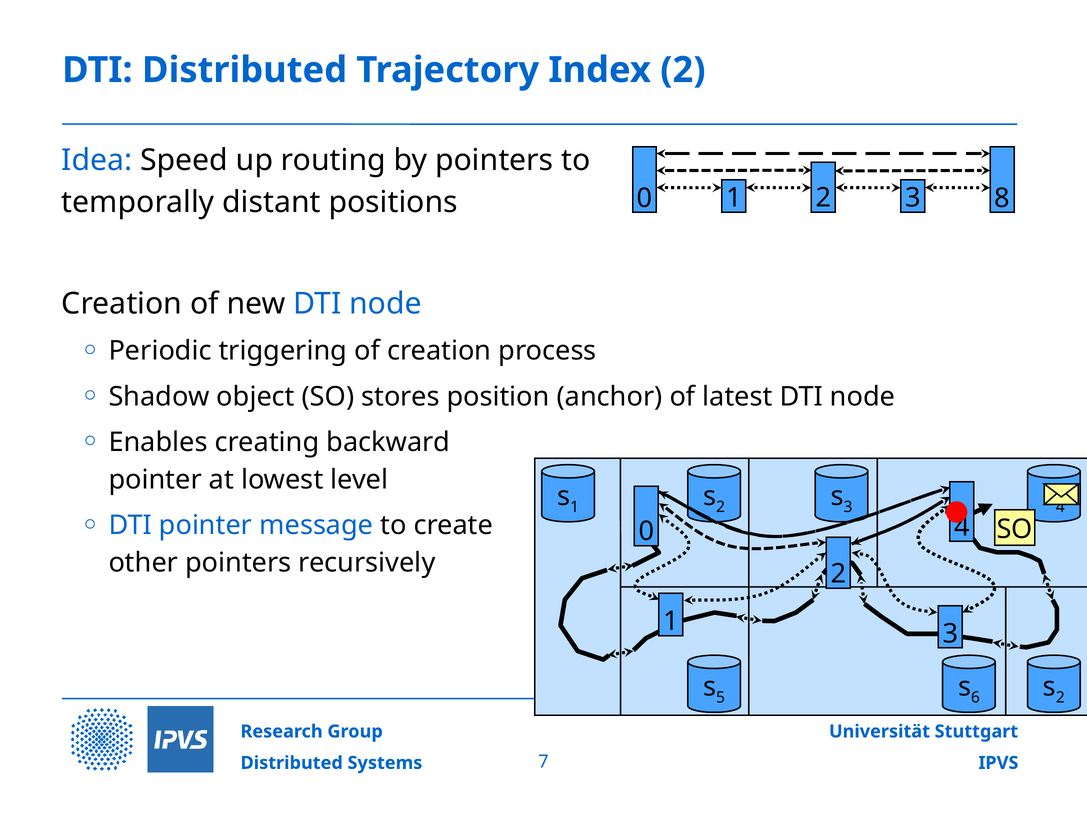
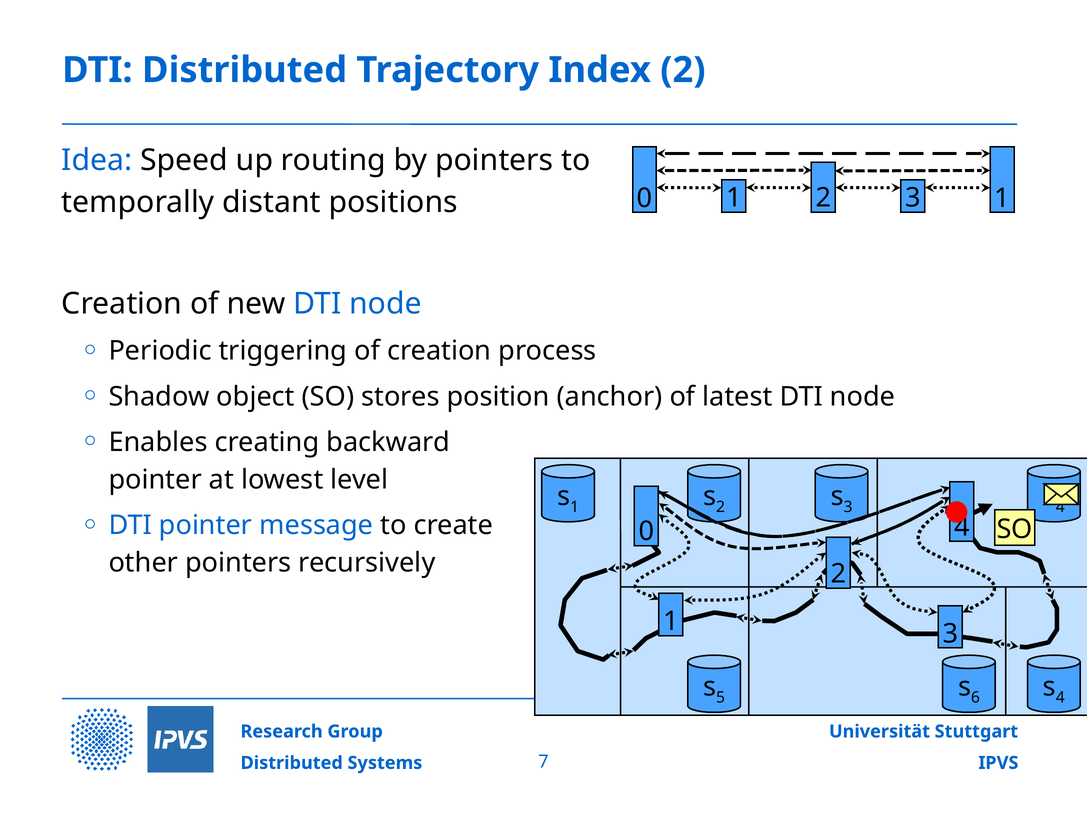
3 8: 8 -> 1
2 at (1060, 698): 2 -> 4
